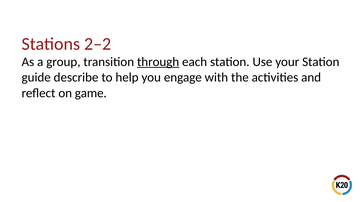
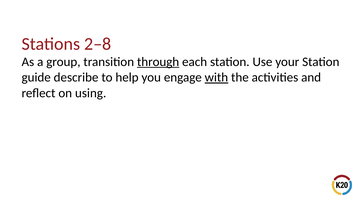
2–2: 2–2 -> 2–8
with underline: none -> present
game: game -> using
